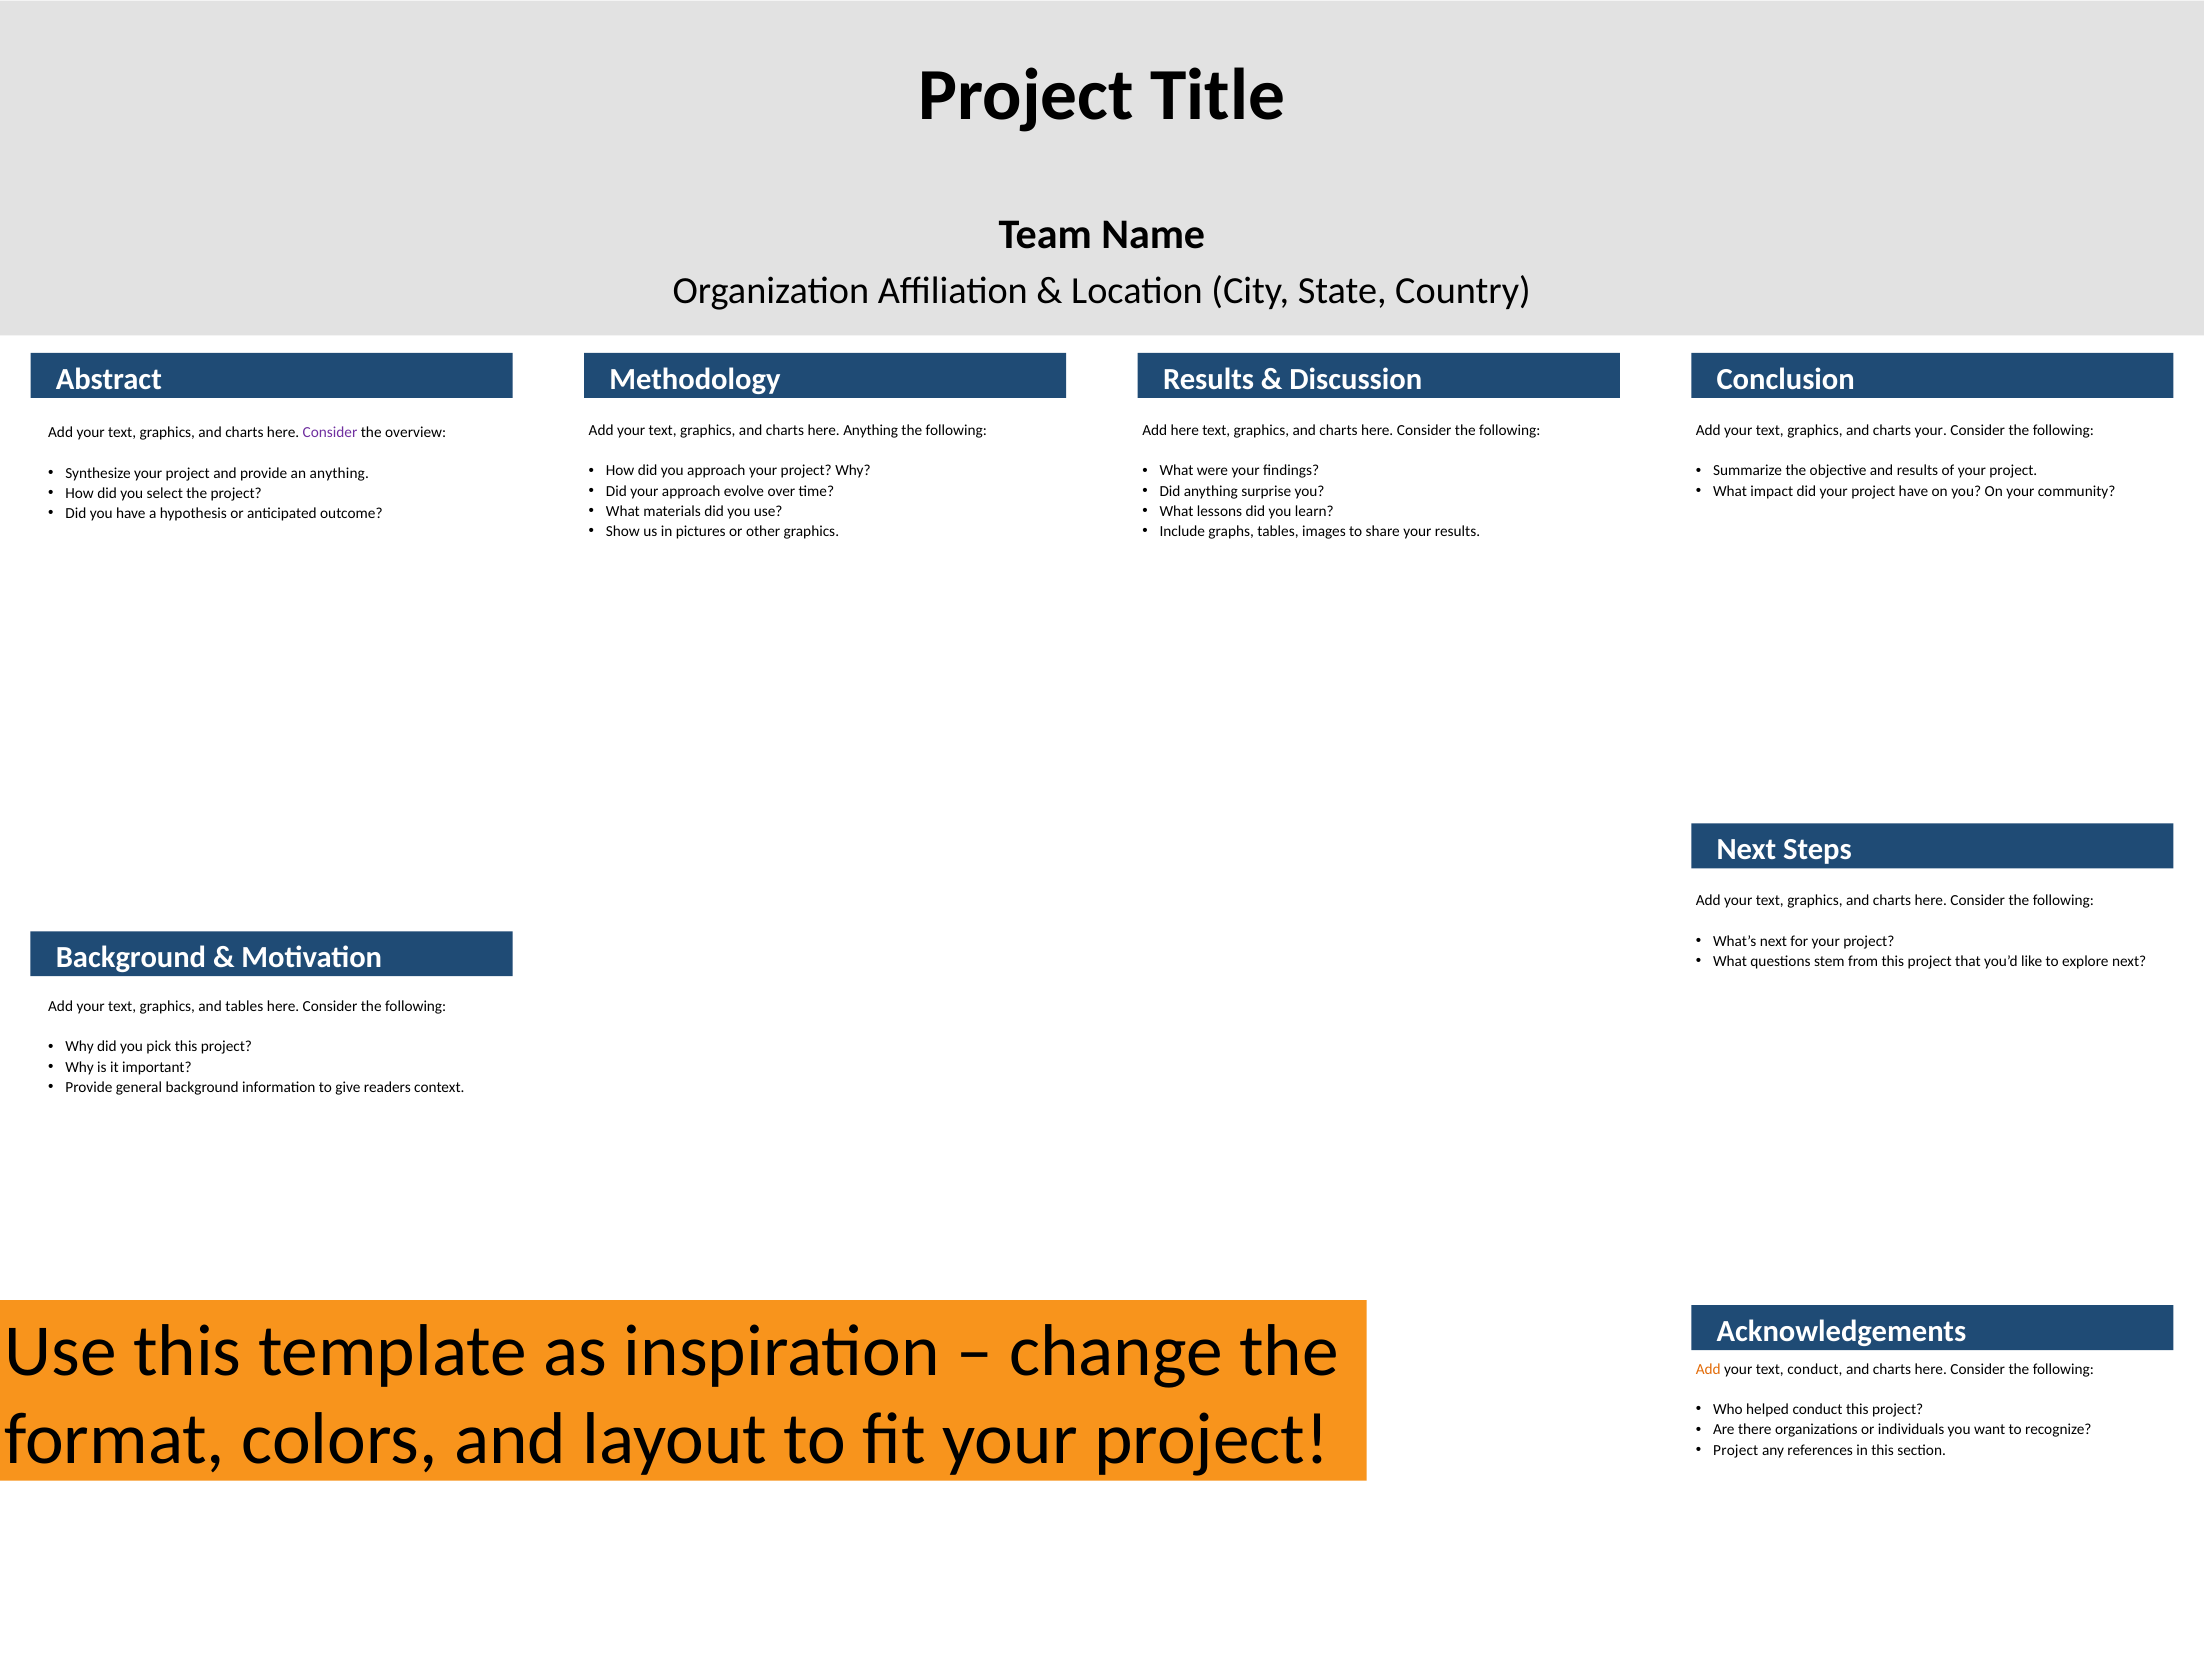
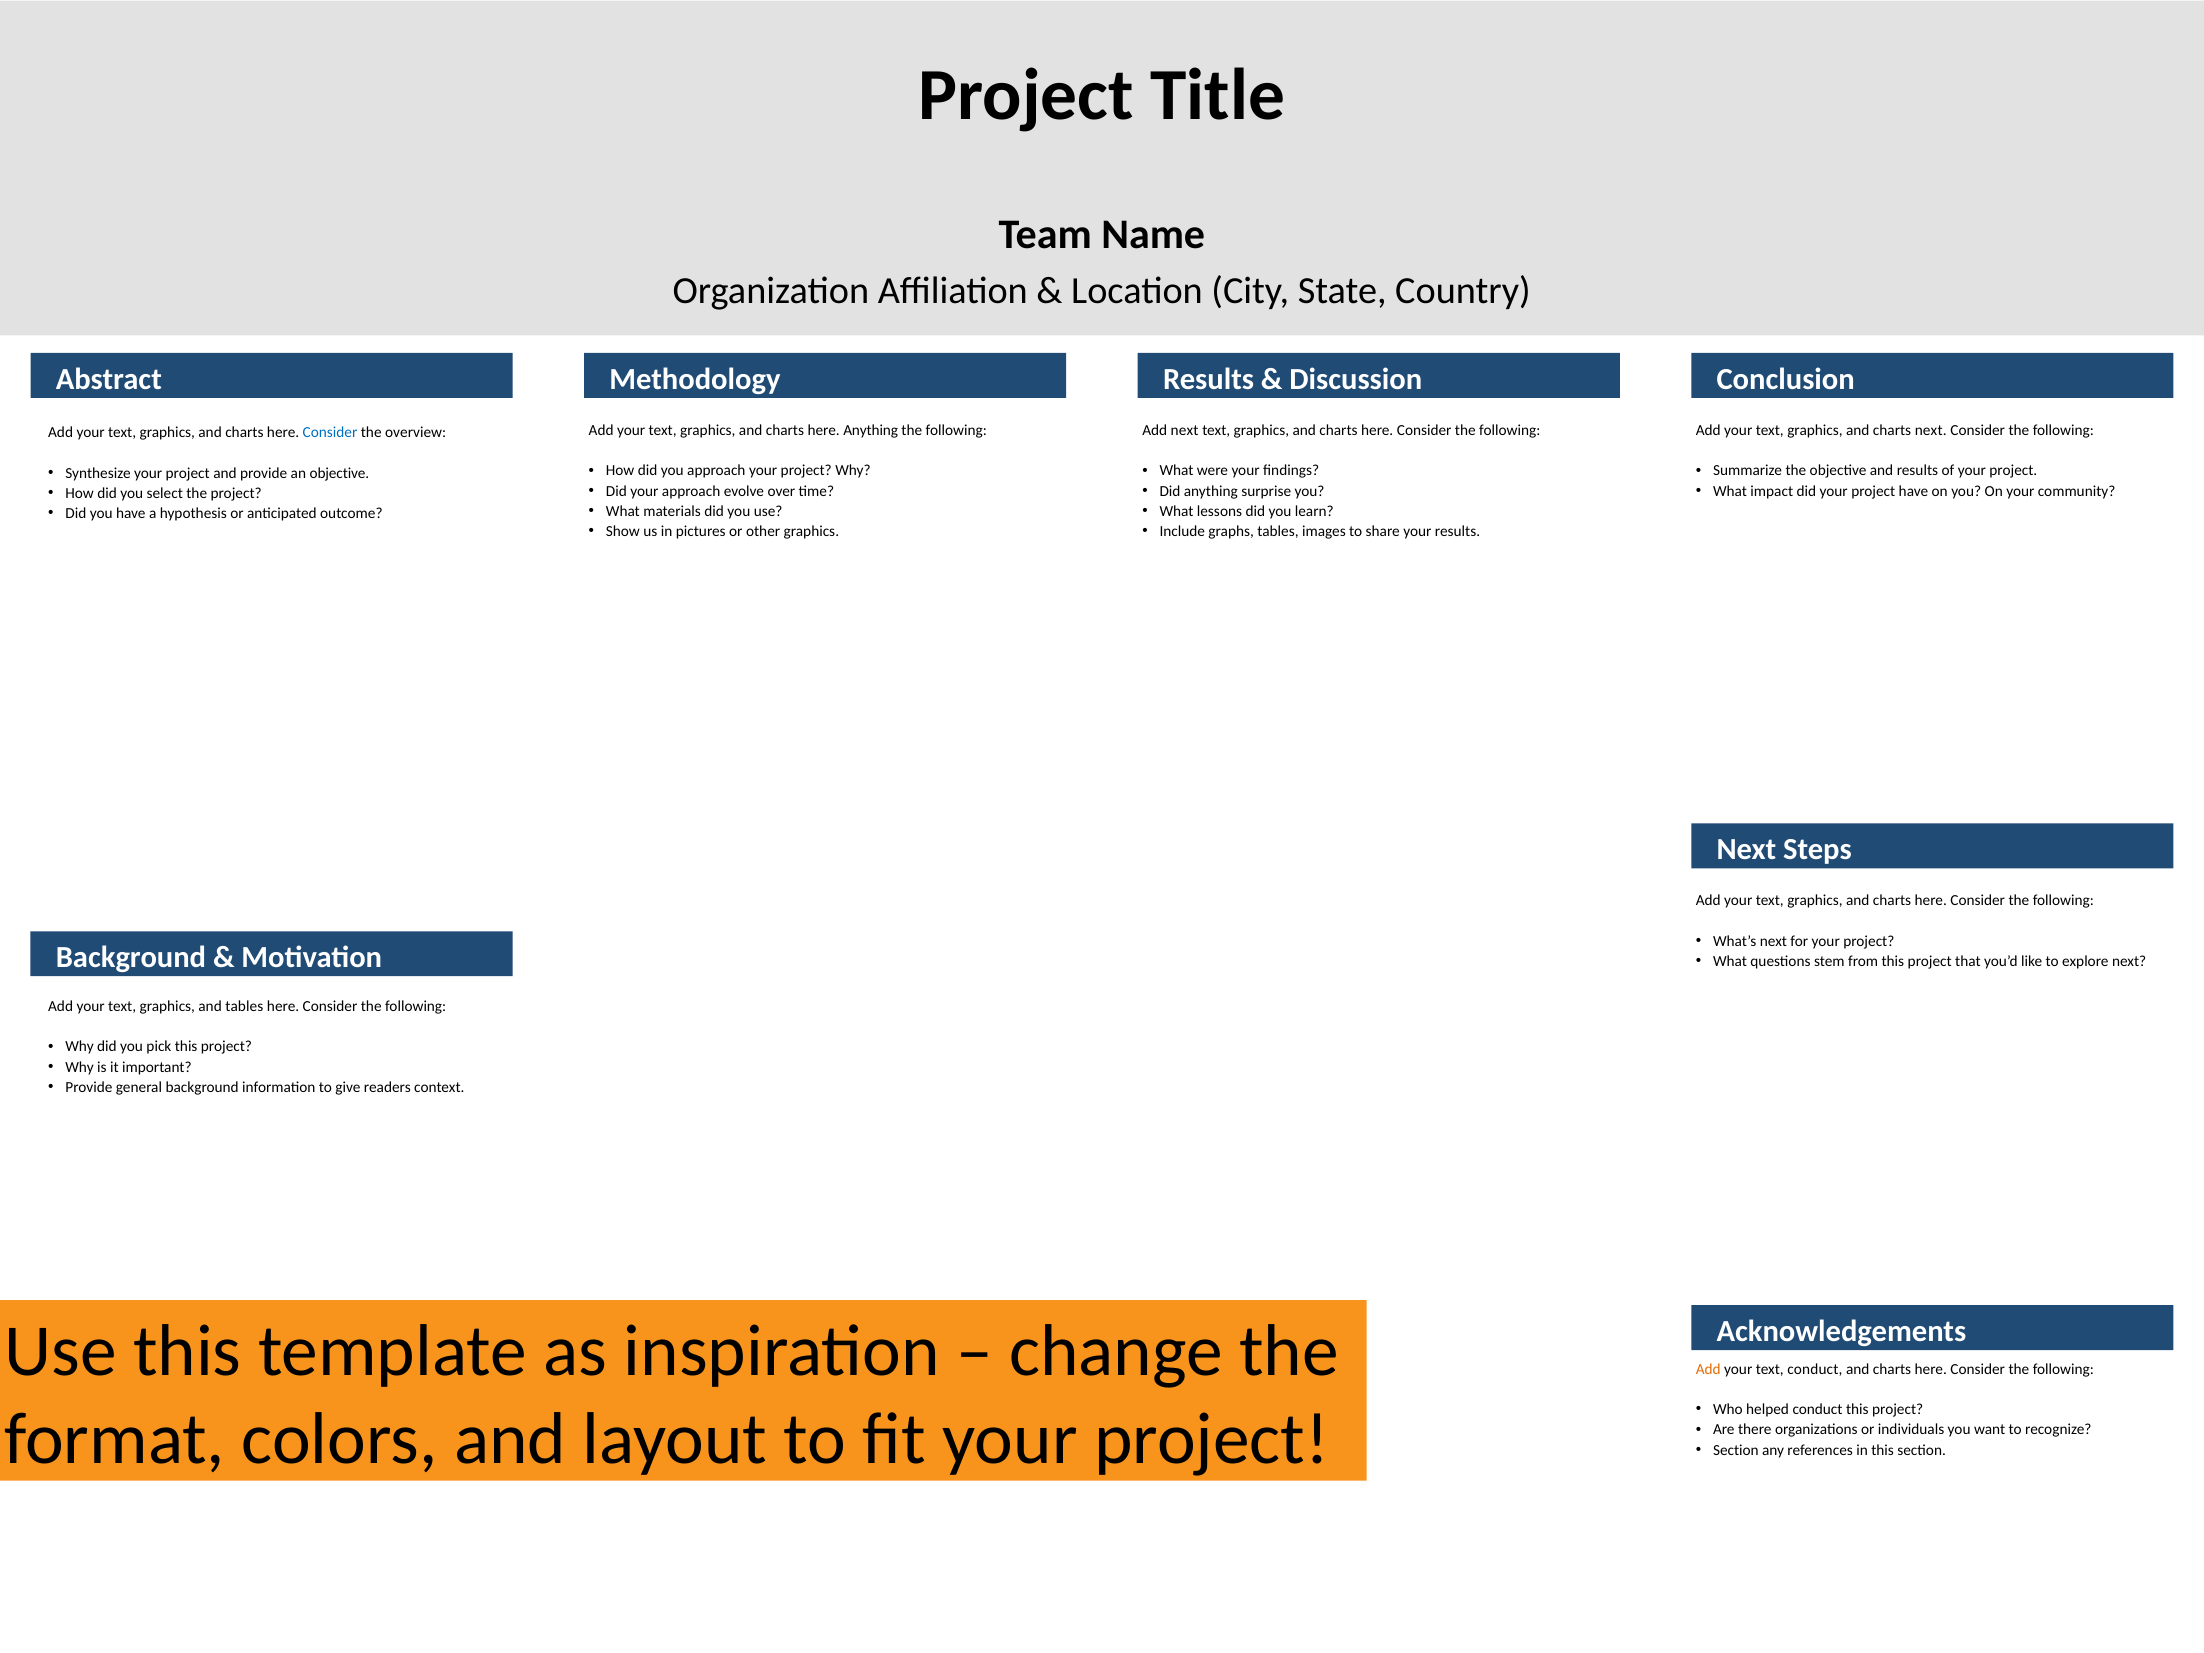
Add here: here -> next
charts your: your -> next
Consider at (330, 433) colour: purple -> blue
an anything: anything -> objective
Project at (1736, 1450): Project -> Section
